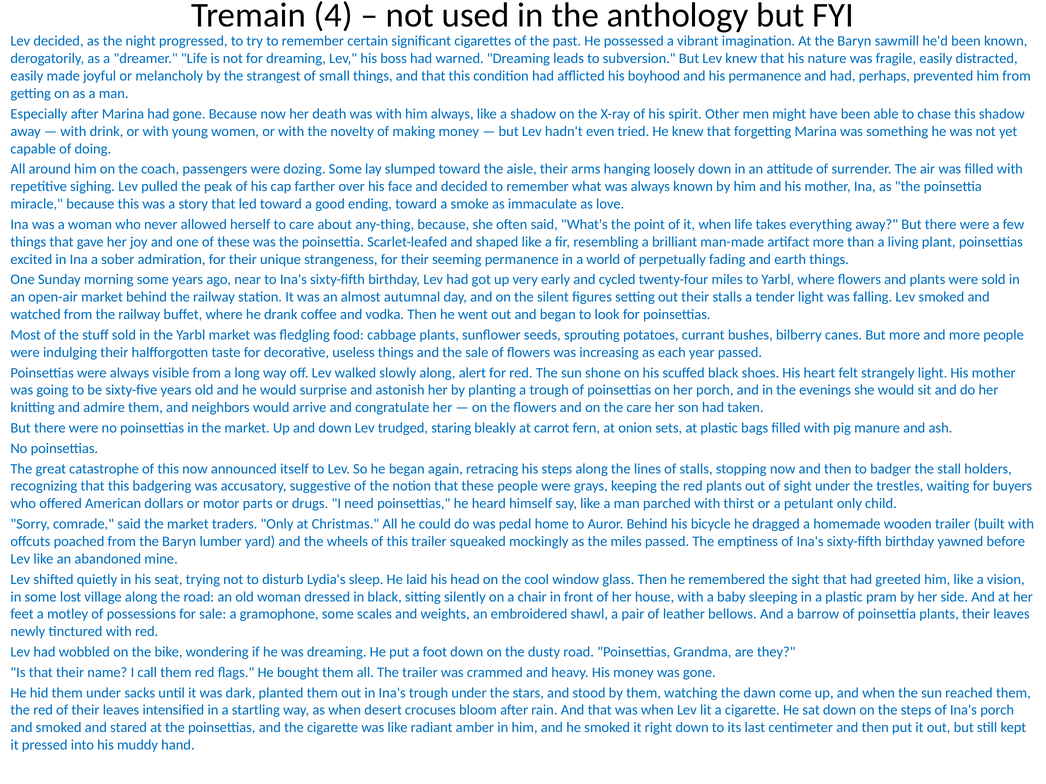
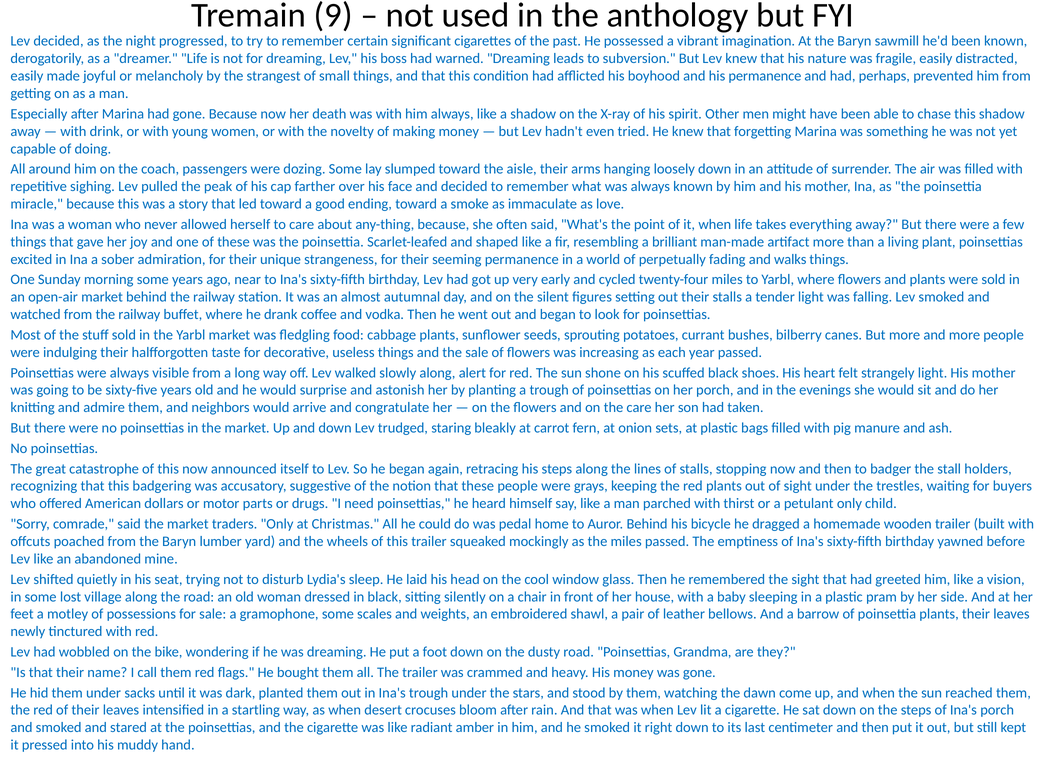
4: 4 -> 9
earth: earth -> walks
